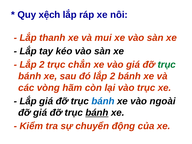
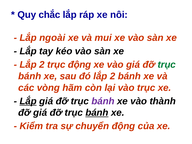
xệch: xệch -> chắc
thanh: thanh -> ngoài
trục chắn: chắn -> động
Lắp at (28, 101) underline: none -> present
bánh at (103, 101) colour: blue -> purple
ngoài: ngoài -> thành
